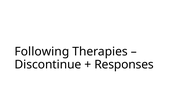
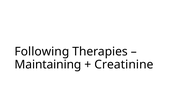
Discontinue: Discontinue -> Maintaining
Responses: Responses -> Creatinine
